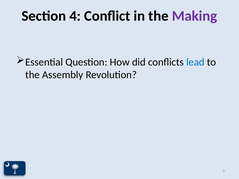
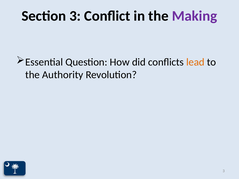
Section 4: 4 -> 3
lead colour: blue -> orange
Assembly: Assembly -> Authority
